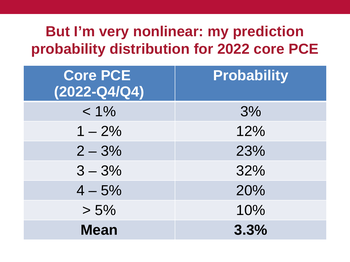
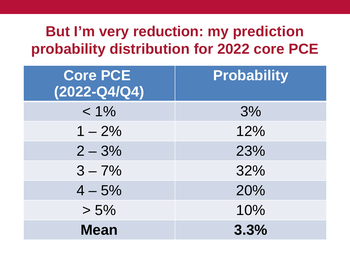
nonlinear: nonlinear -> reduction
3% at (111, 171): 3% -> 7%
